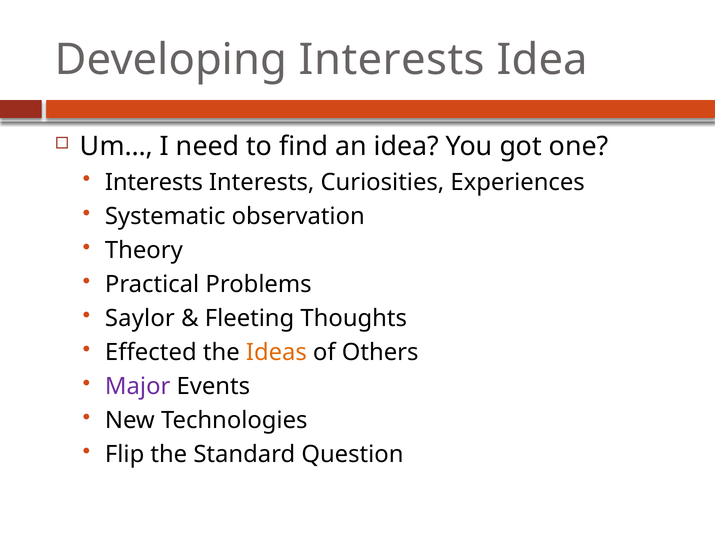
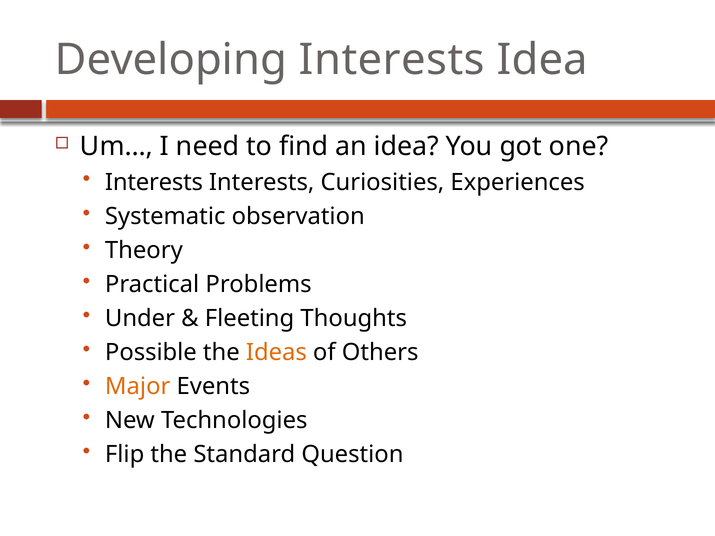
Saylor: Saylor -> Under
Effected: Effected -> Possible
Major colour: purple -> orange
